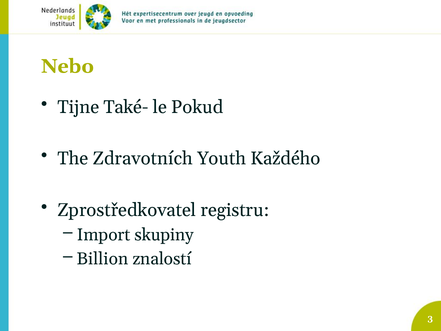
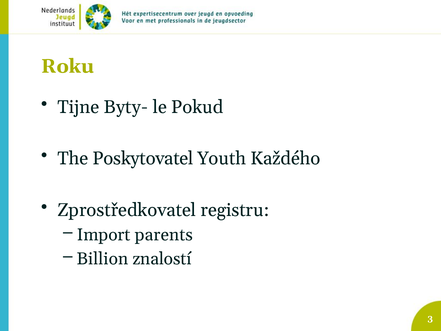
Nebo: Nebo -> Roku
Také-: Také- -> Byty-
Zdravotních: Zdravotních -> Poskytovatel
skupiny: skupiny -> parents
